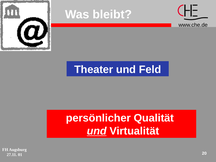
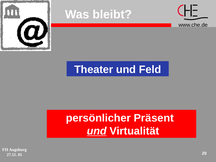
Qualität: Qualität -> Präsent
